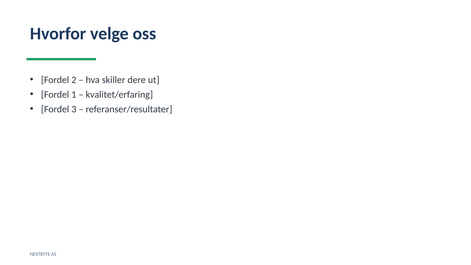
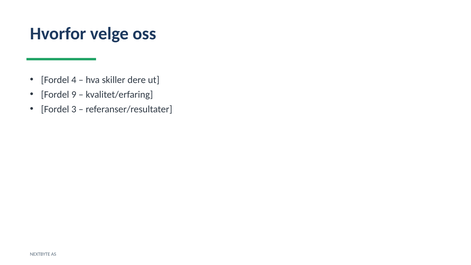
2: 2 -> 4
1: 1 -> 9
